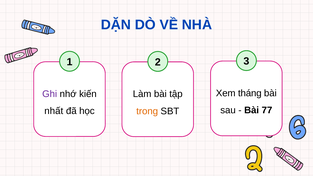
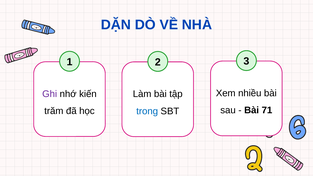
tháng: tháng -> nhiều
77: 77 -> 71
nhất: nhất -> trăm
trong colour: orange -> blue
